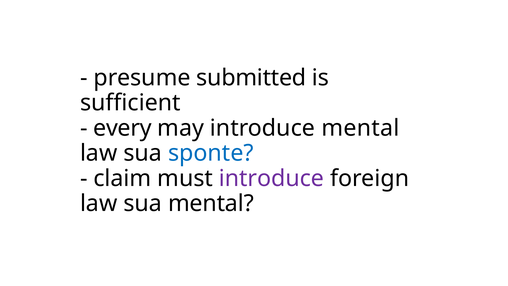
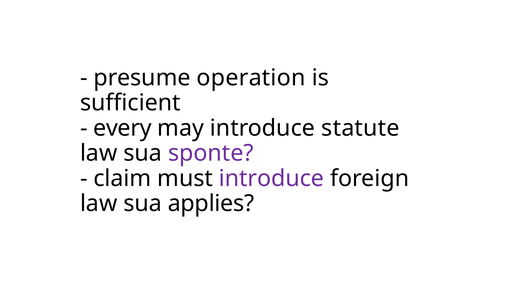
submitted: submitted -> operation
introduce mental: mental -> statute
sponte colour: blue -> purple
sua mental: mental -> applies
